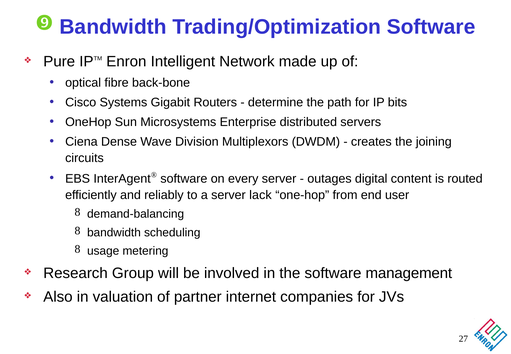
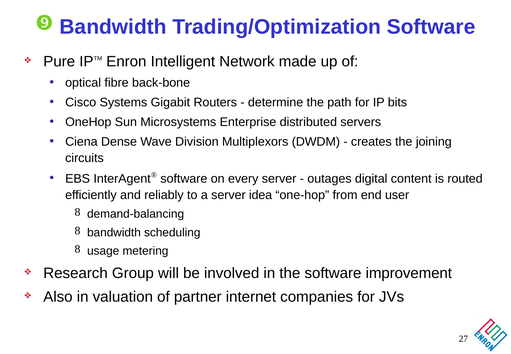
lack: lack -> idea
management: management -> improvement
